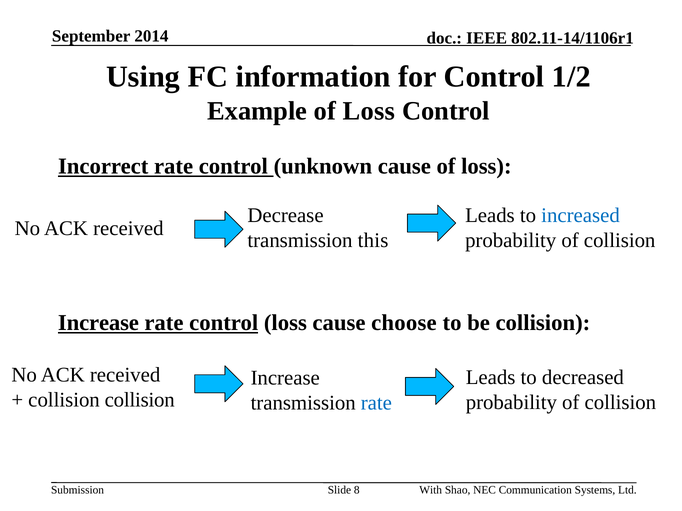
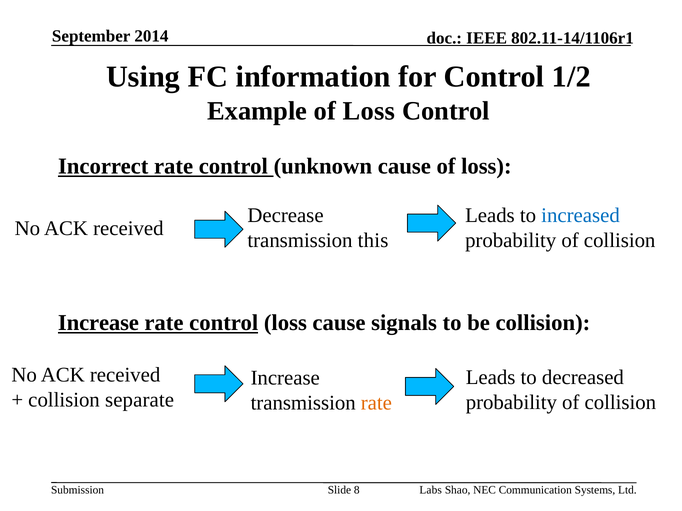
choose: choose -> signals
collision collision: collision -> separate
rate at (376, 403) colour: blue -> orange
With: With -> Labs
